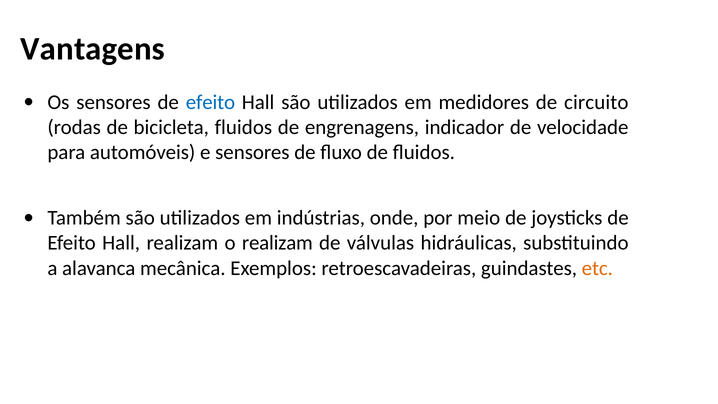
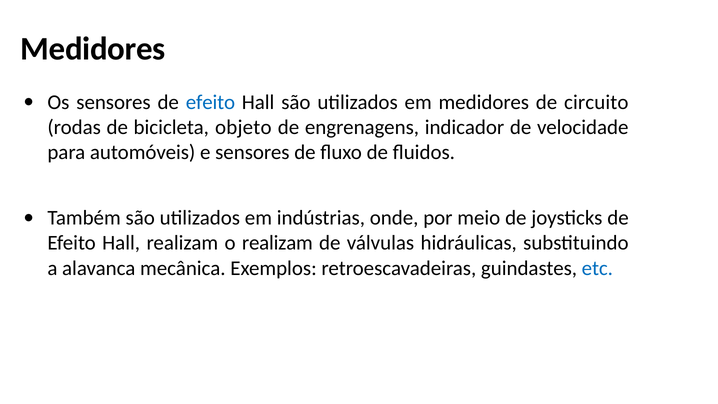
Vantagens at (93, 49): Vantagens -> Medidores
bicicleta fluidos: fluidos -> objeto
etc colour: orange -> blue
